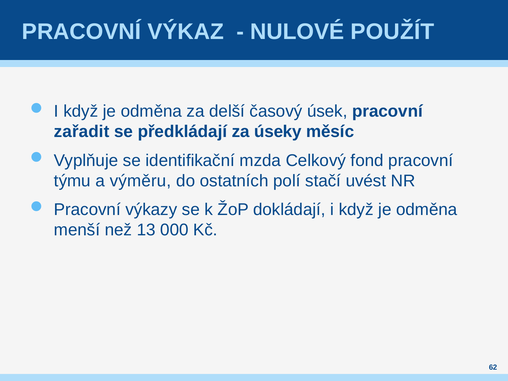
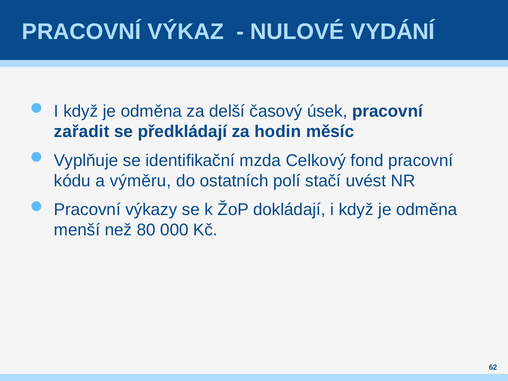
POUŽÍT: POUŽÍT -> VYDÁNÍ
úseky: úseky -> hodin
týmu: týmu -> kódu
13: 13 -> 80
